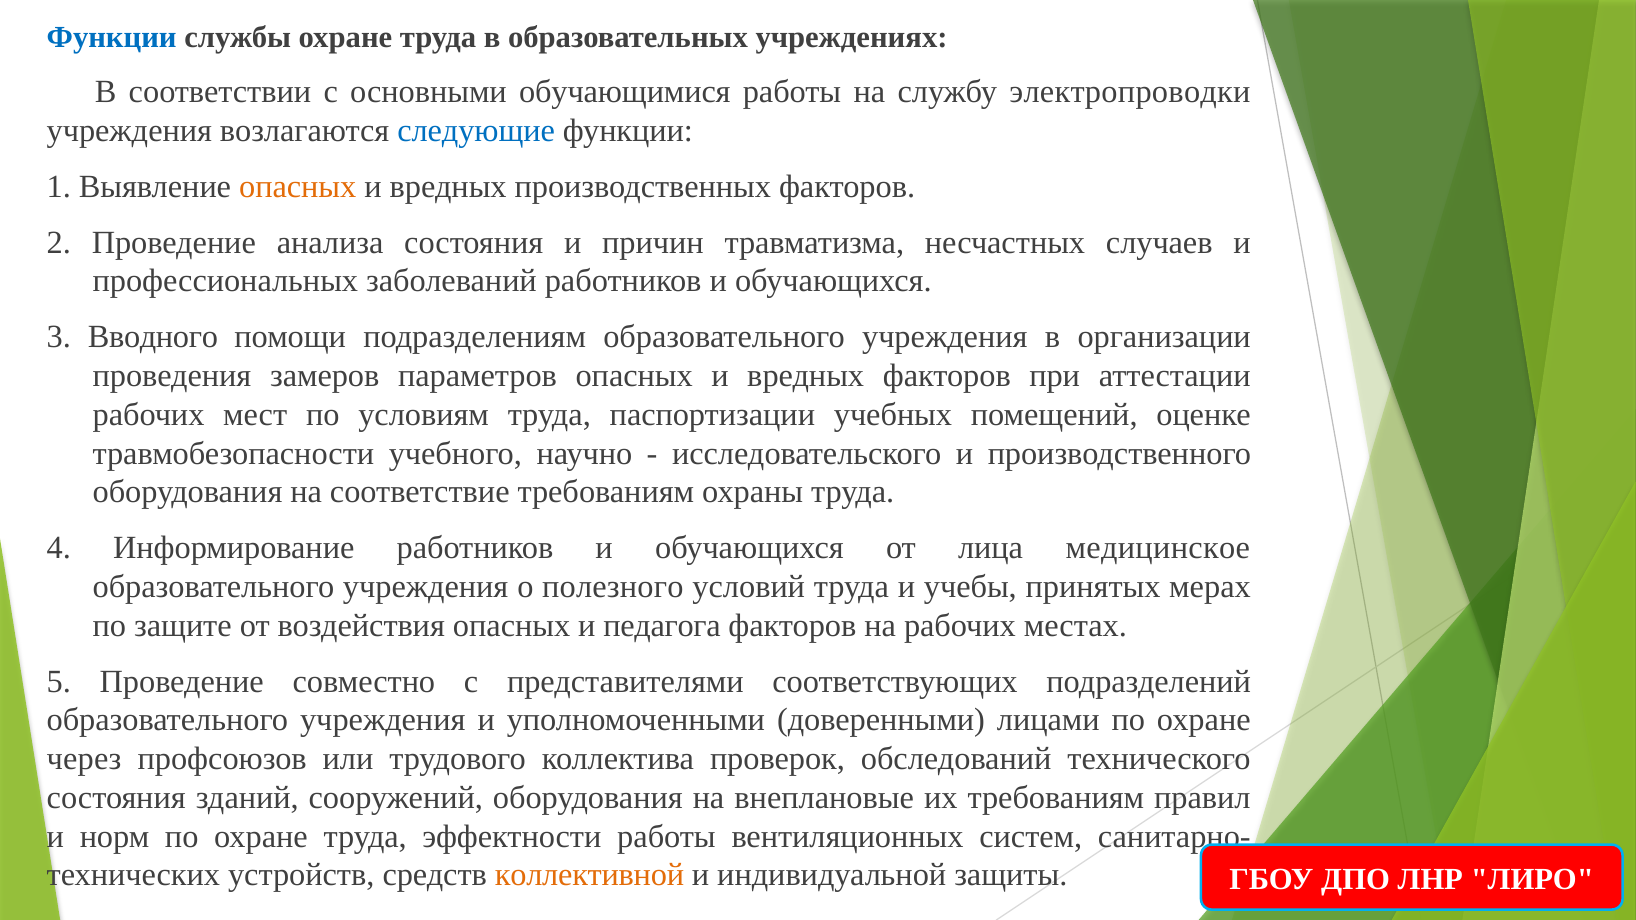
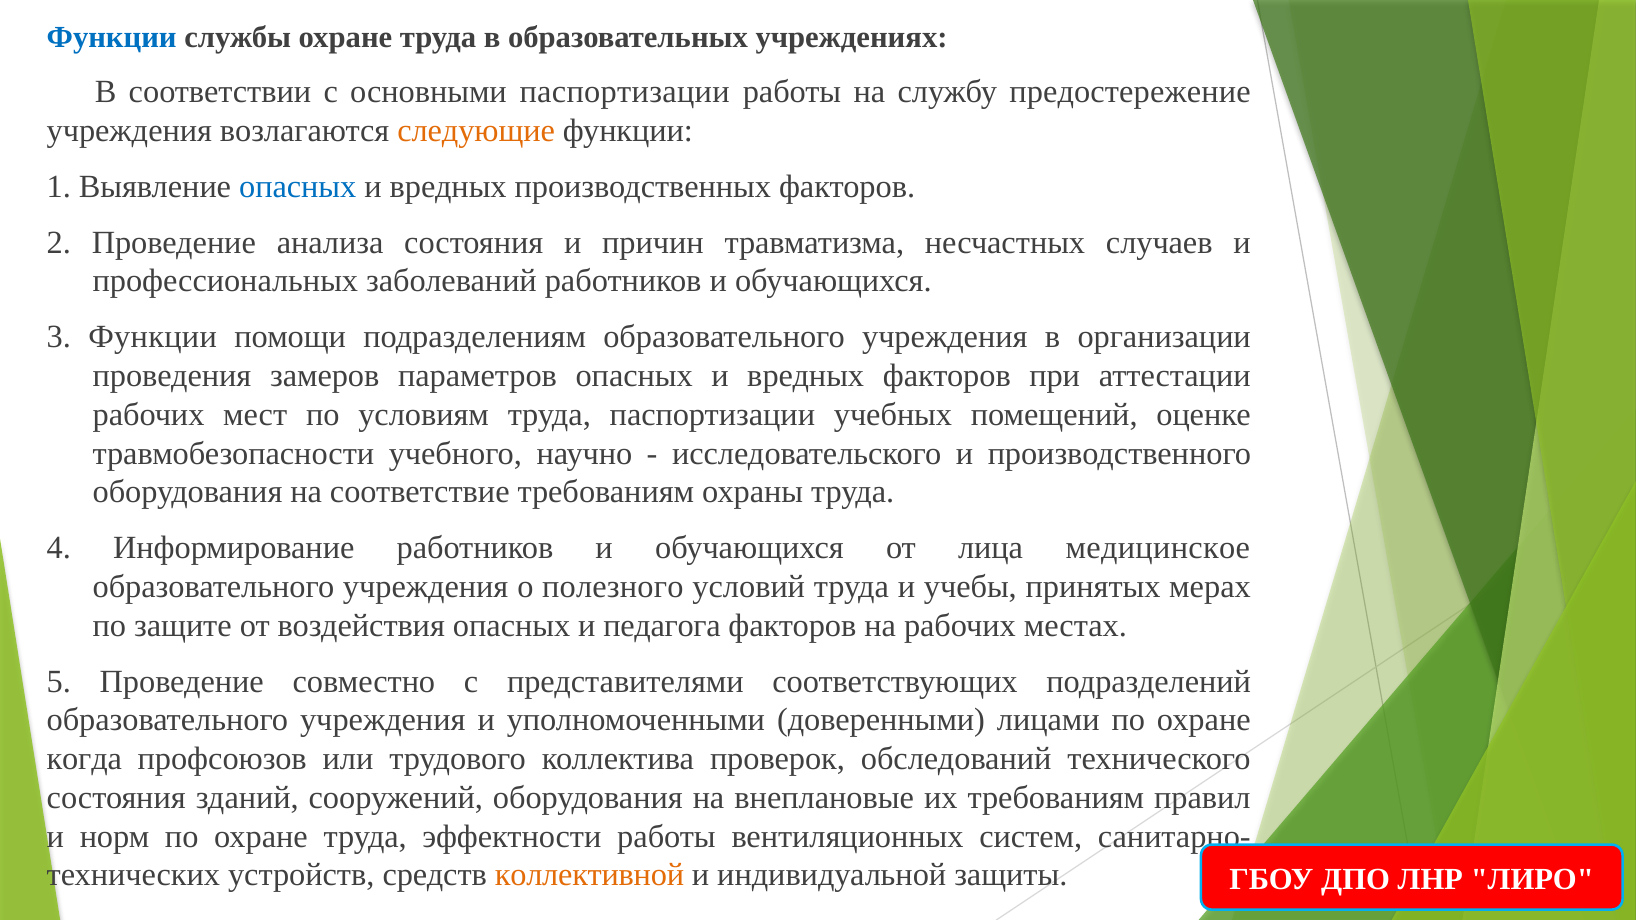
основными обучающимися: обучающимися -> паспортизации
электропроводки: электропроводки -> предостережение
следующие colour: blue -> orange
опасных at (298, 187) colour: orange -> blue
3 Вводного: Вводного -> Функции
через: через -> когда
